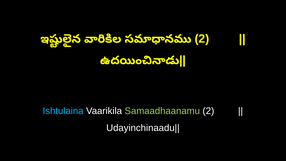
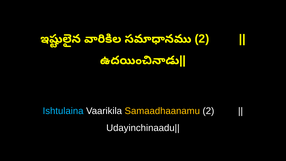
Samaadhaanamu colour: light green -> yellow
